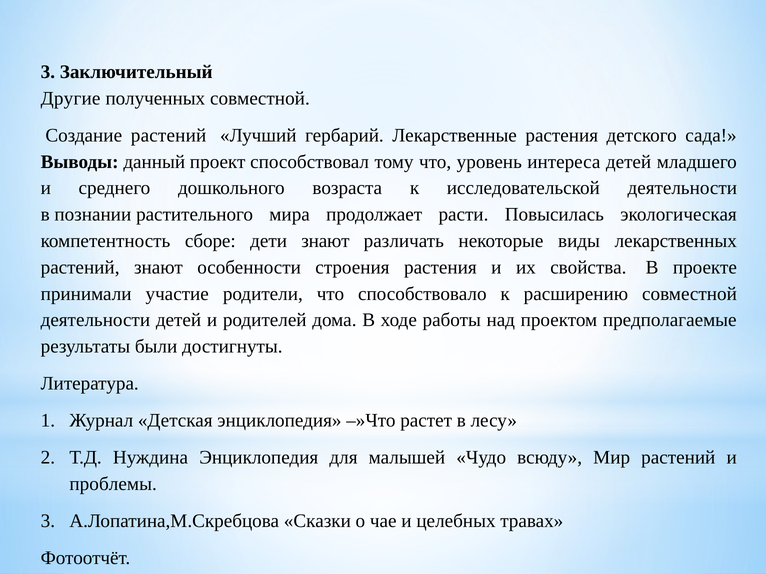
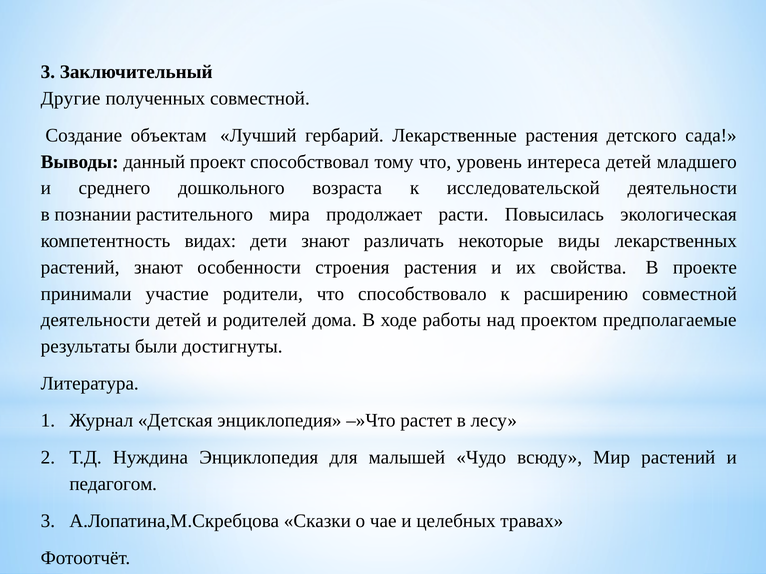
Создание растений: растений -> объектам
сборе: сборе -> видах
проблемы: проблемы -> педагогом
